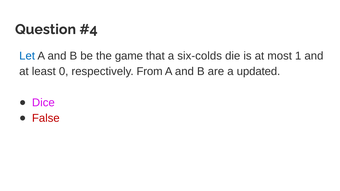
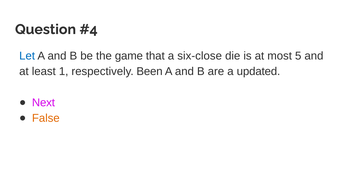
six-colds: six-colds -> six-close
1: 1 -> 5
0: 0 -> 1
From: From -> Been
Dice: Dice -> Next
False colour: red -> orange
